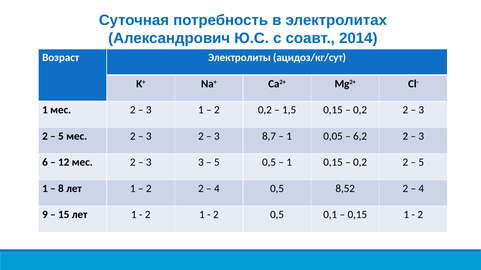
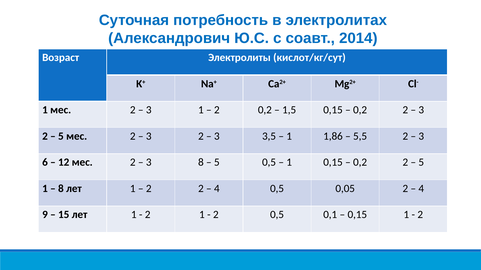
ацидоз/кг/сут: ацидоз/кг/сут -> кислот/кг/сут
8,7: 8,7 -> 3,5
0,05: 0,05 -> 1,86
6,2: 6,2 -> 5,5
3 3: 3 -> 8
8,52: 8,52 -> 0,05
